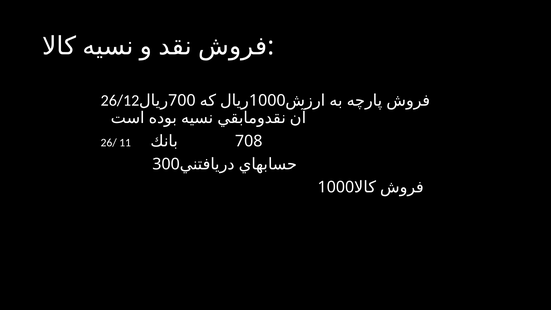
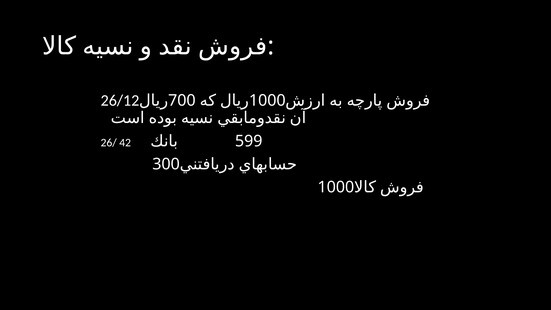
11: 11 -> 42
708: 708 -> 599
